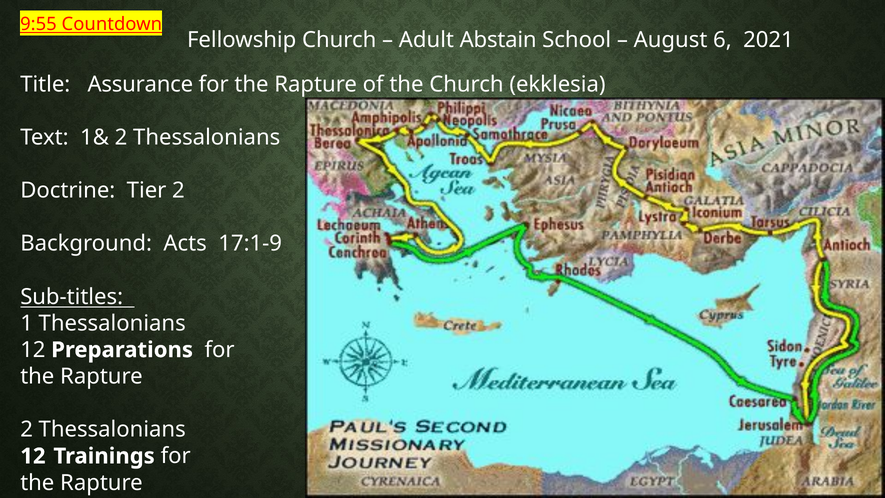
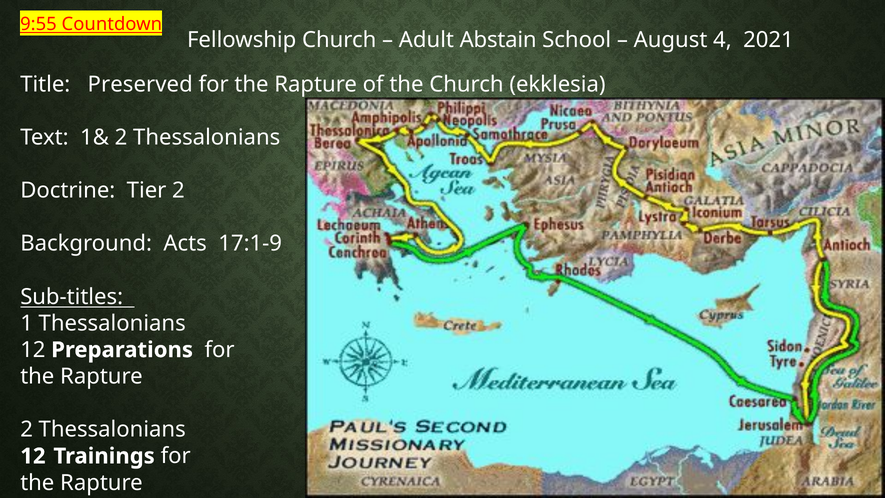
6: 6 -> 4
Assurance: Assurance -> Preserved
